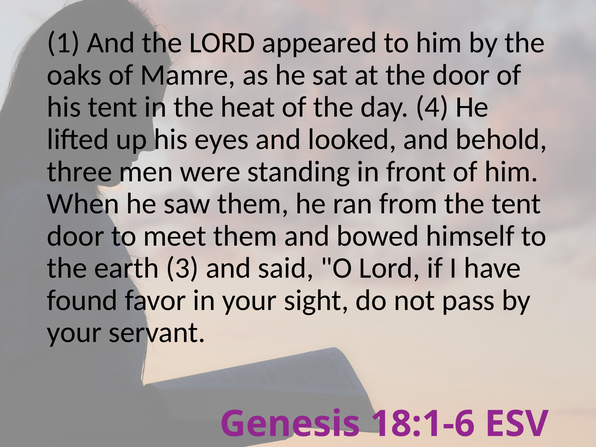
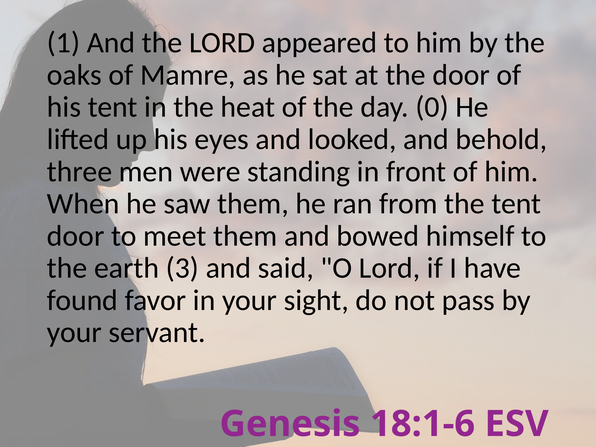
4: 4 -> 0
